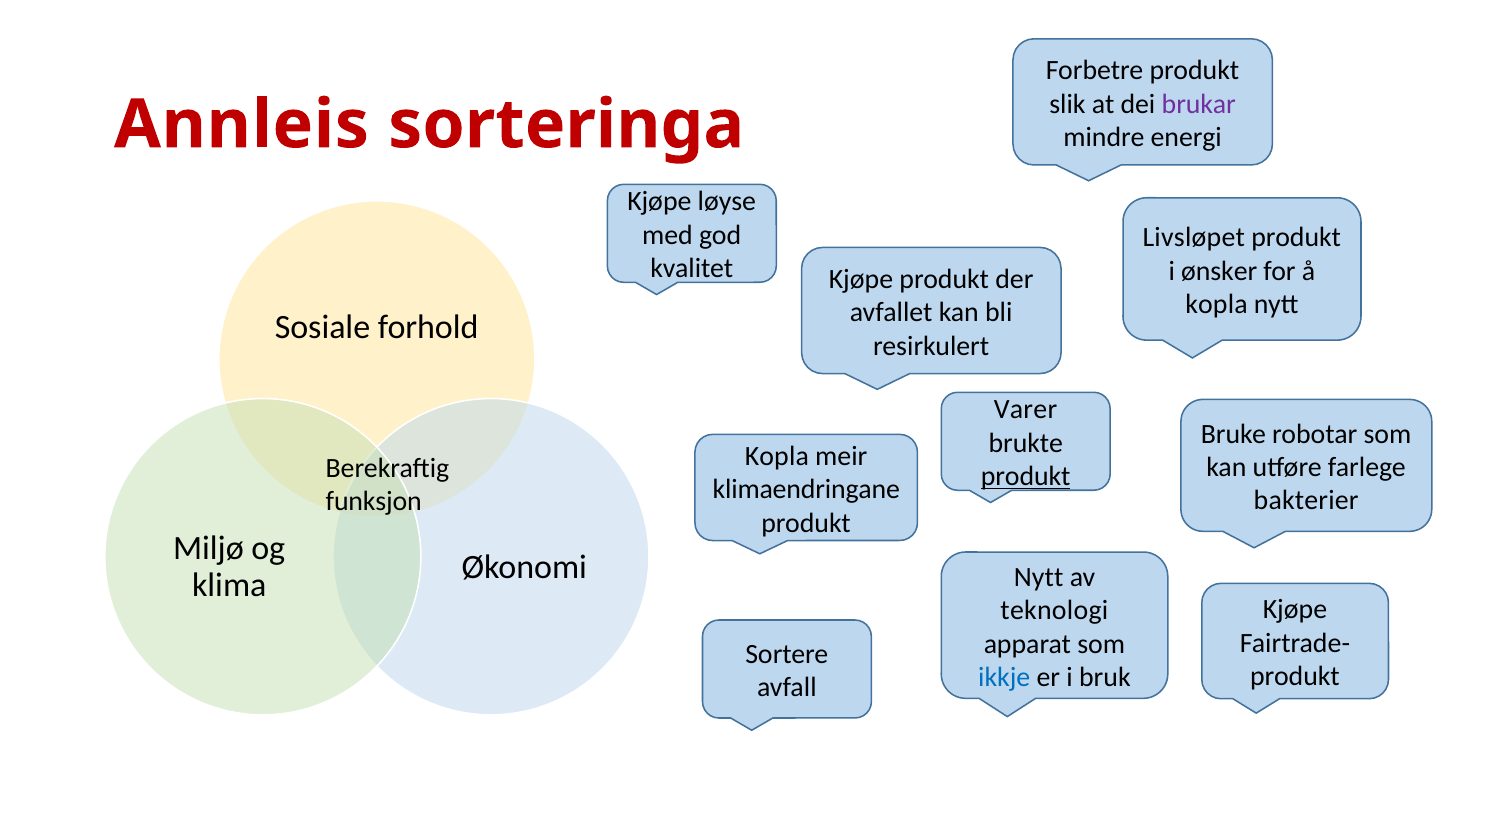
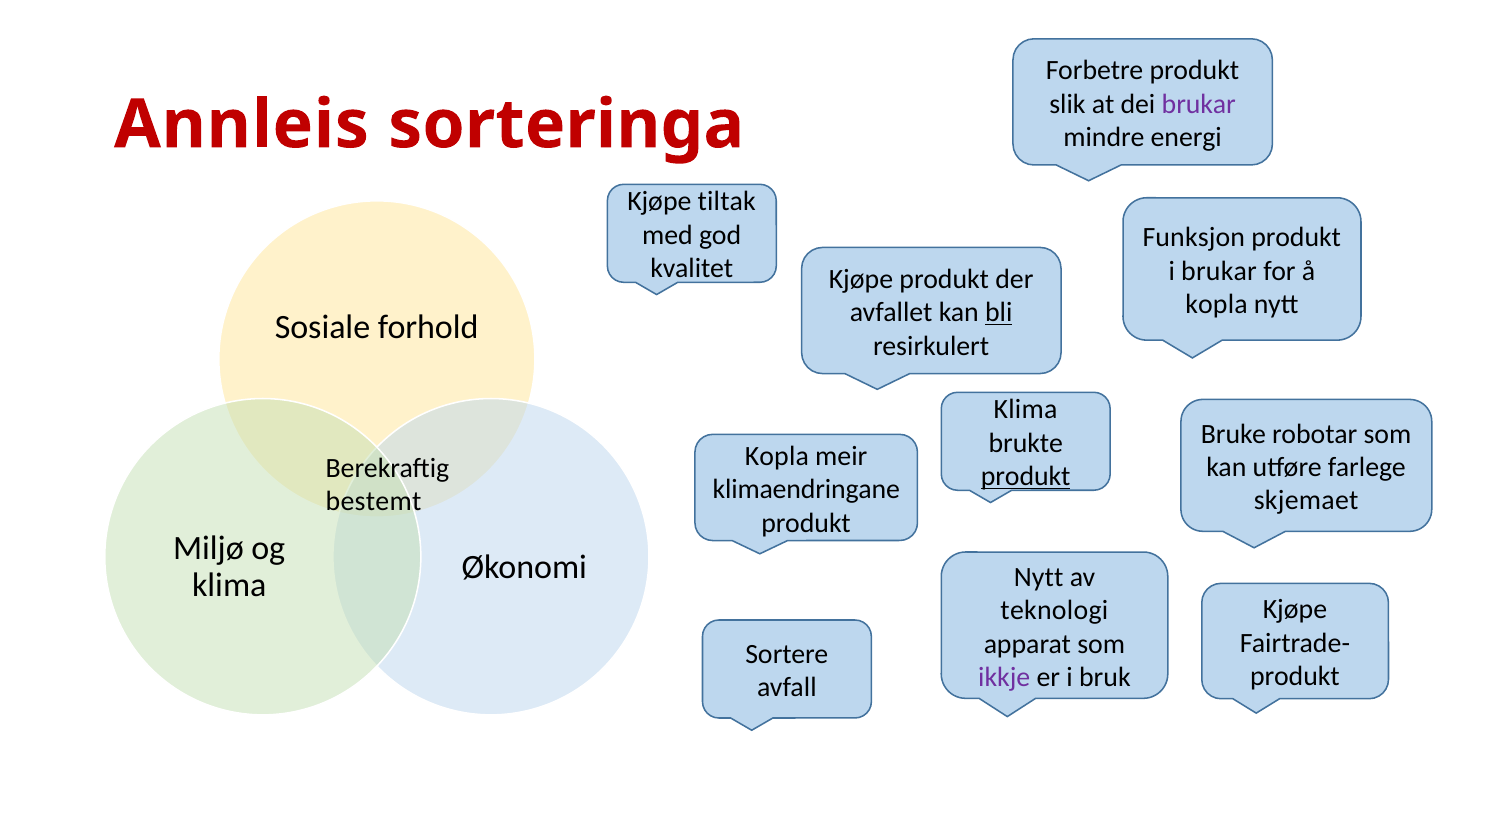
løyse: løyse -> tiltak
Livsløpet: Livsløpet -> Funksjon
i ønsker: ønsker -> brukar
bli underline: none -> present
Varer at (1026, 409): Varer -> Klima
bakterier: bakterier -> skjemaet
funksjon: funksjon -> bestemt
ikkje colour: blue -> purple
